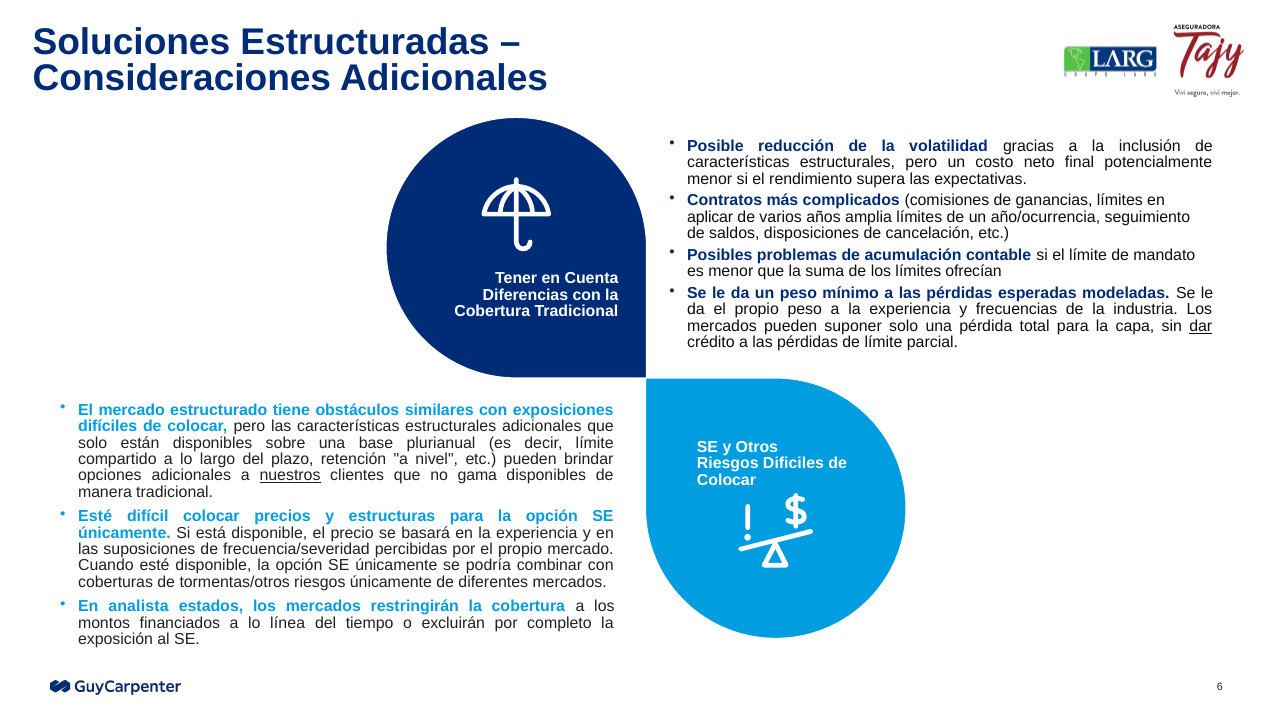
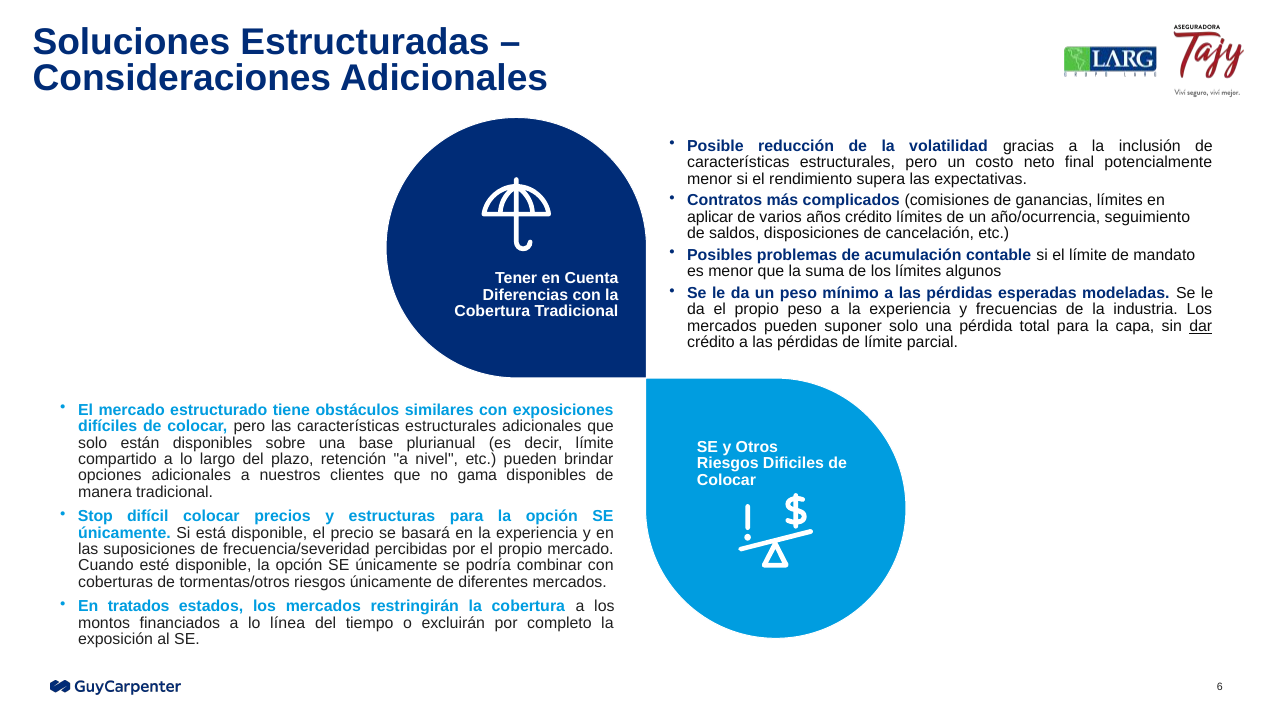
años amplia: amplia -> crédito
ofrecían: ofrecían -> algunos
nuestros underline: present -> none
Esté at (95, 516): Esté -> Stop
analista: analista -> tratados
